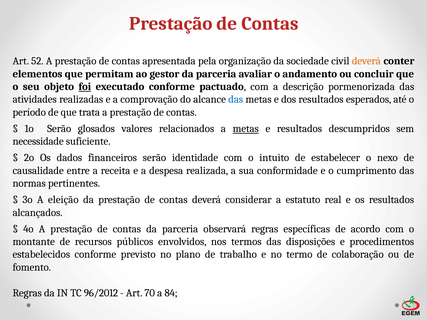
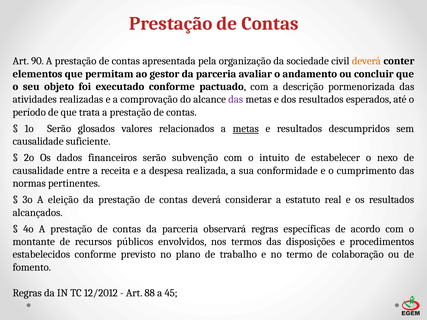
52: 52 -> 90
foi underline: present -> none
das at (236, 100) colour: blue -> purple
necessidade at (38, 142): necessidade -> causalidade
identidade: identidade -> subvenção
96/2012: 96/2012 -> 12/2012
70: 70 -> 88
84: 84 -> 45
